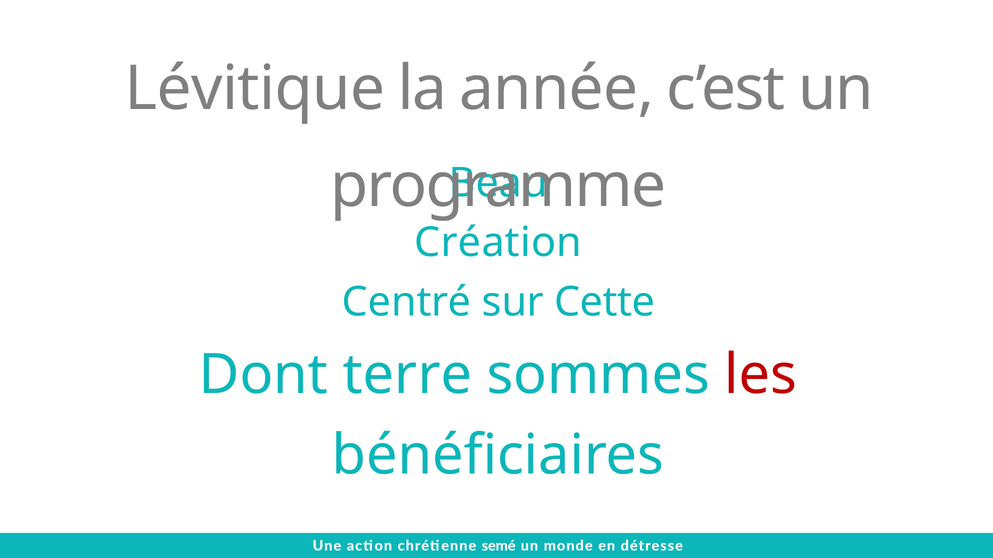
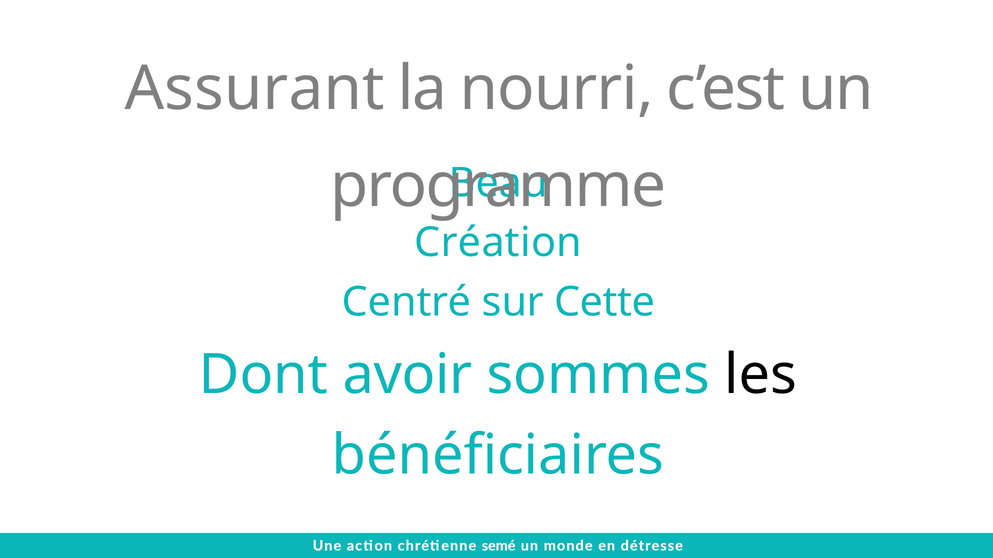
Lévitique: Lévitique -> Assurant
année: année -> nourri
terre: terre -> avoir
les colour: red -> black
